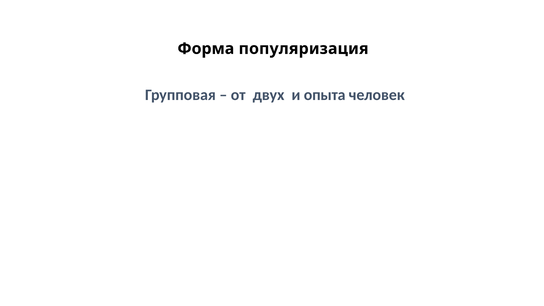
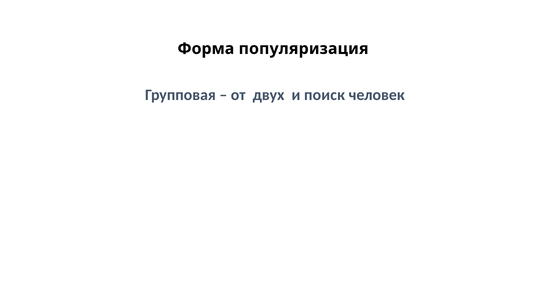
опыта: опыта -> поиск
